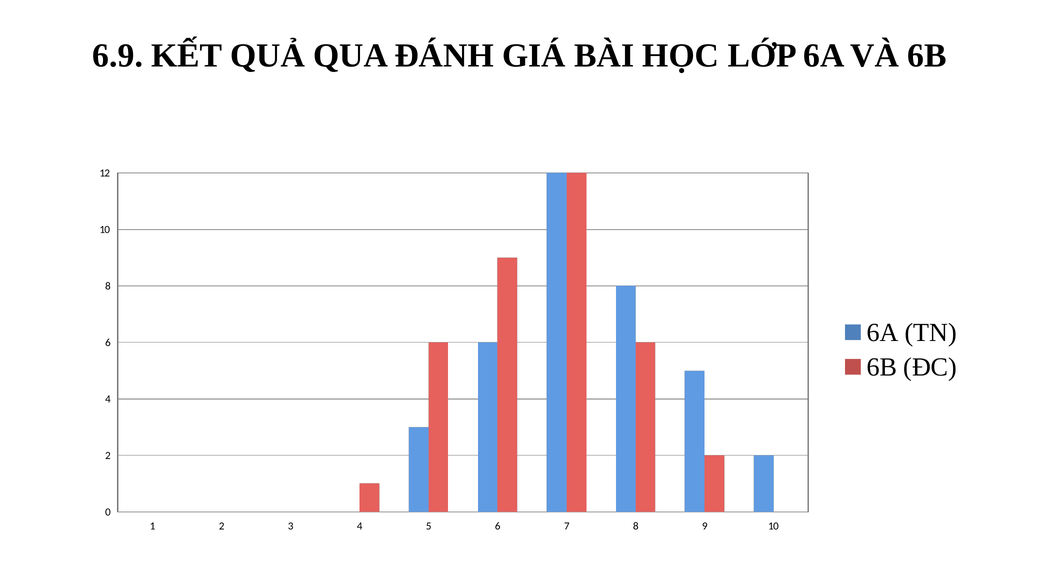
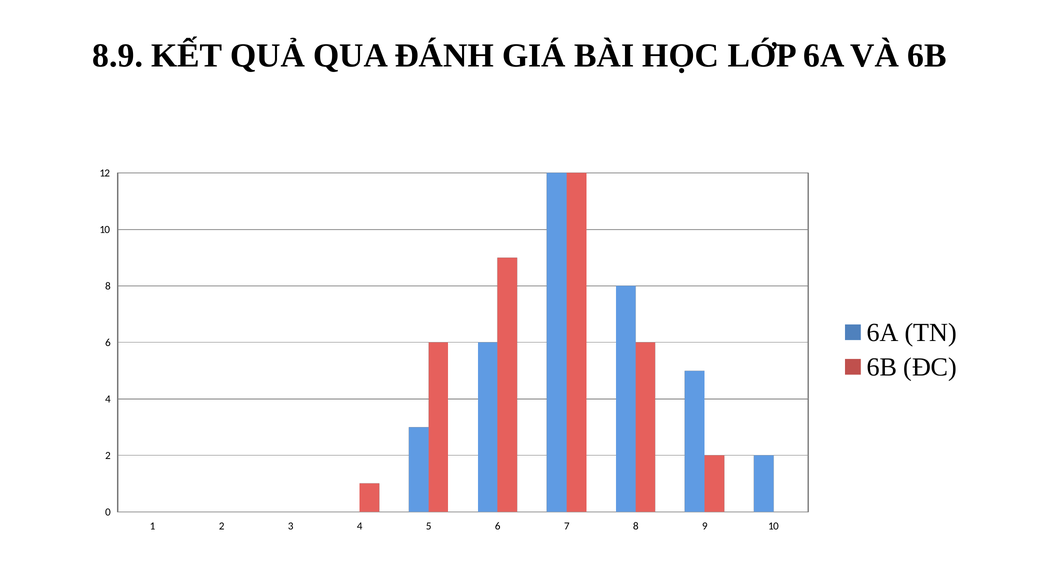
6.9: 6.9 -> 8.9
